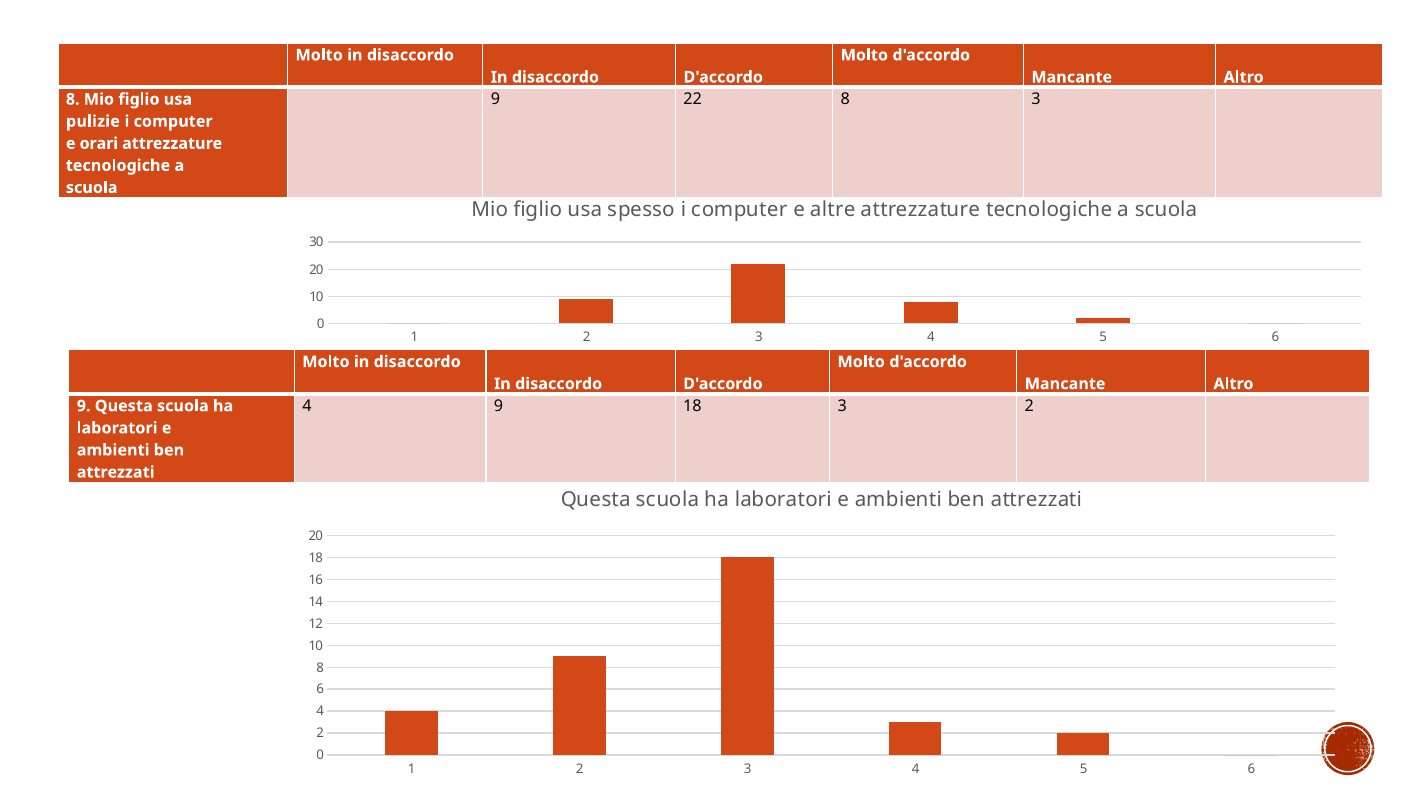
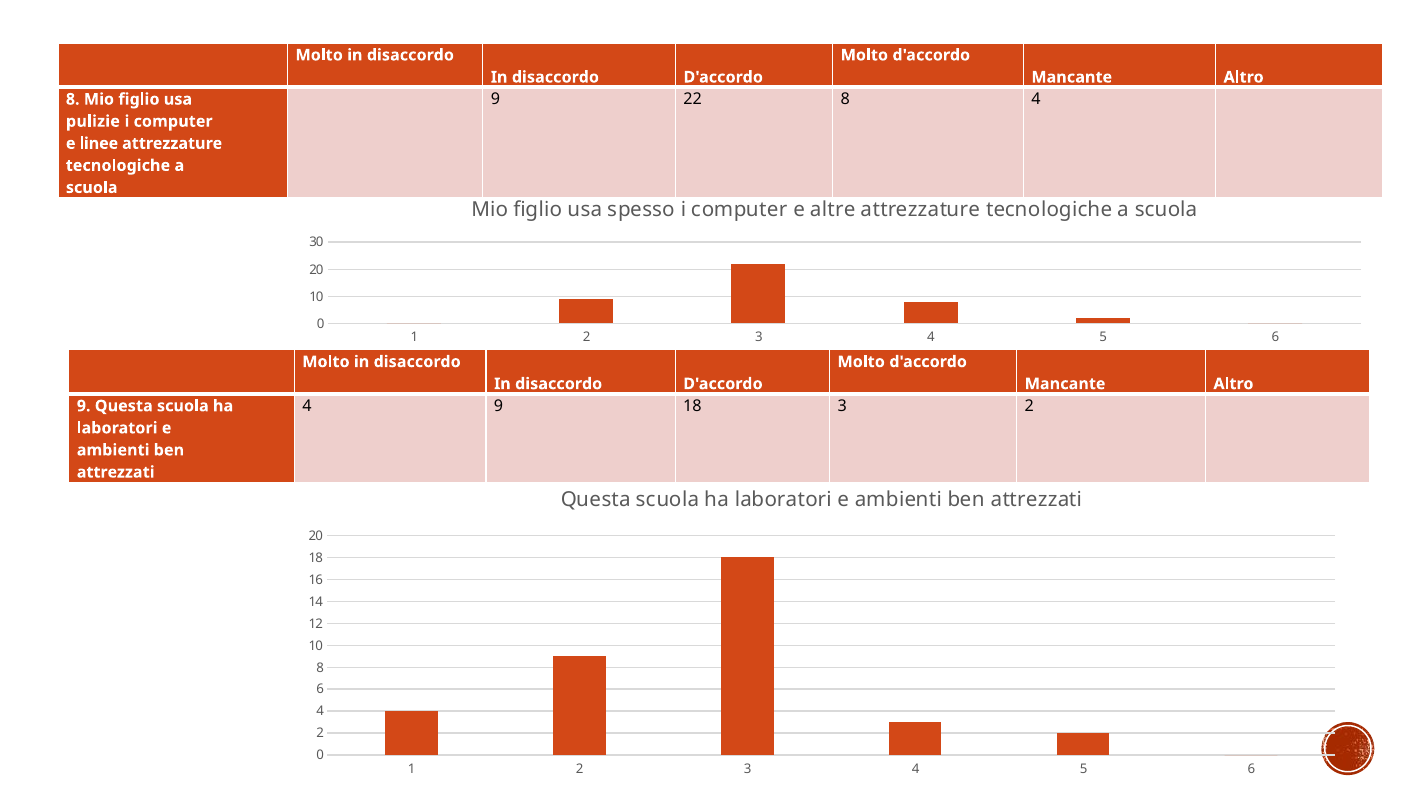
8 3: 3 -> 4
orari: orari -> linee
